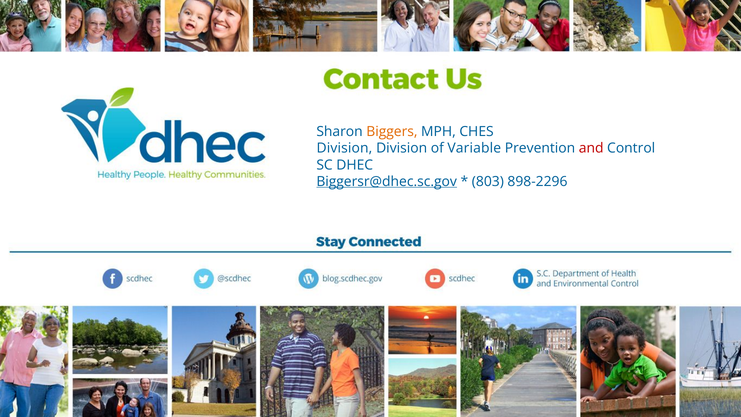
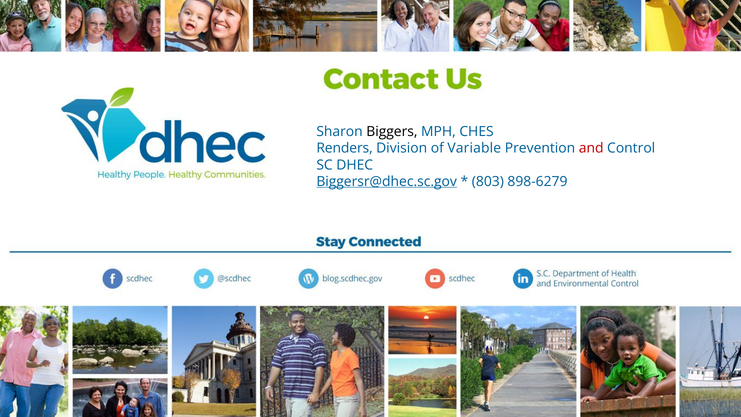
Biggers colour: orange -> black
Division at (344, 148): Division -> Renders
898-2296: 898-2296 -> 898-6279
